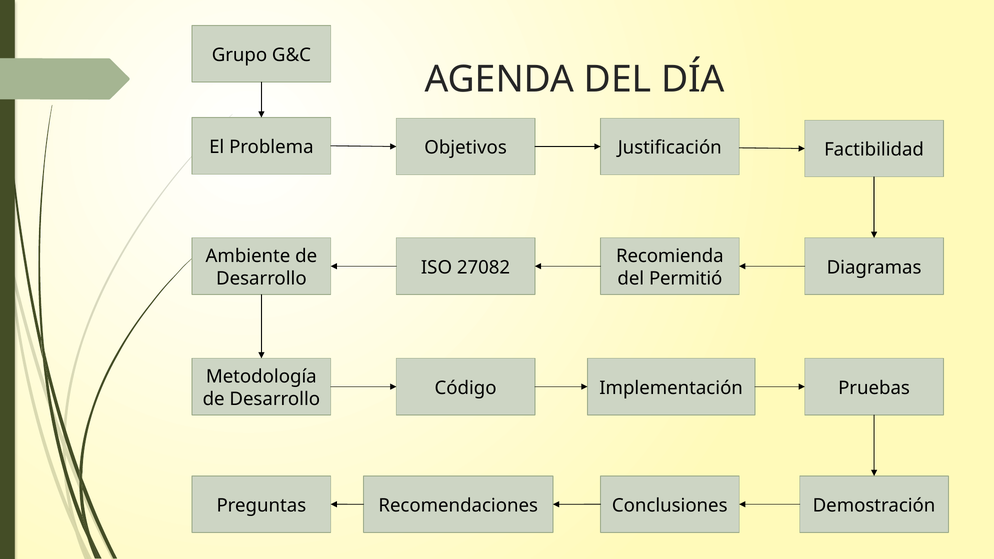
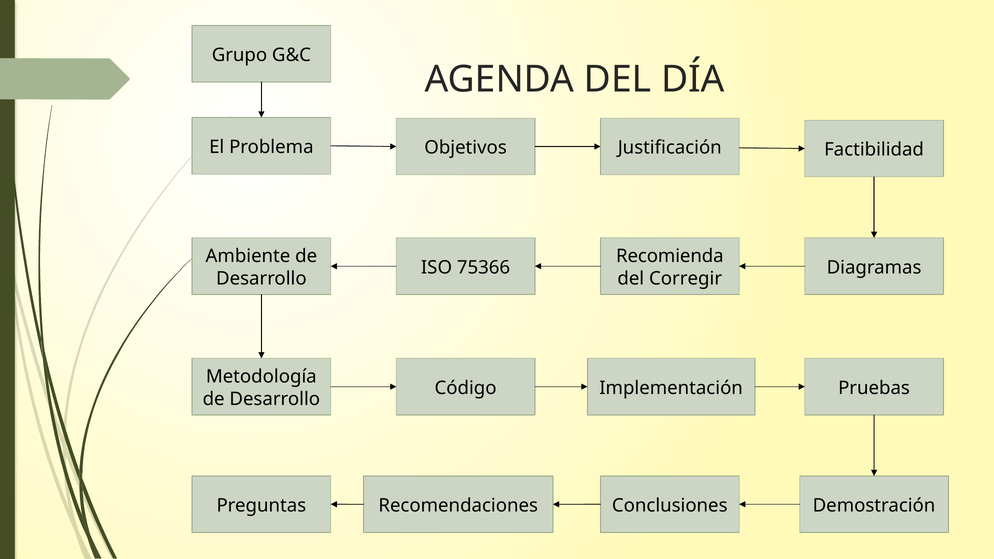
27082: 27082 -> 75366
Permitió: Permitió -> Corregir
